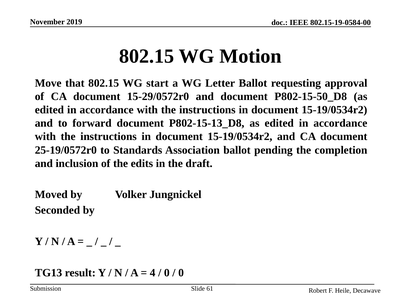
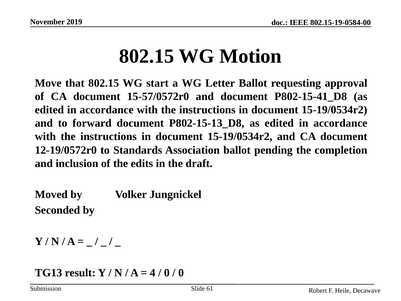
15-29/0572r0: 15-29/0572r0 -> 15-57/0572r0
P802-15-50_D8: P802-15-50_D8 -> P802-15-41_D8
25-19/0572r0: 25-19/0572r0 -> 12-19/0572r0
